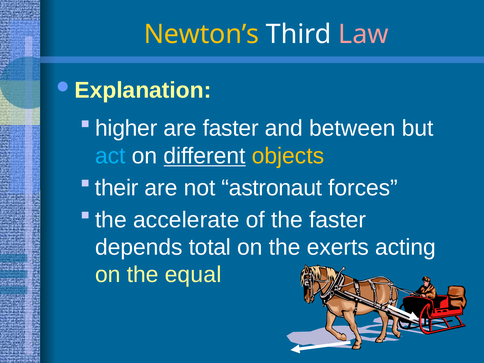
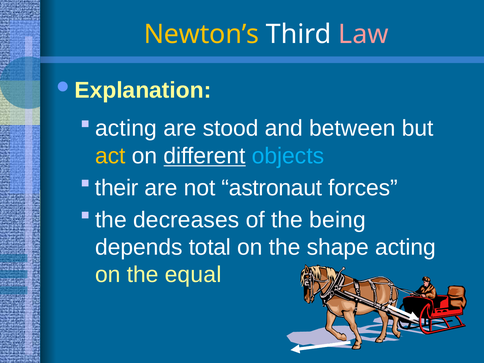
higher at (126, 128): higher -> acting
are faster: faster -> stood
act colour: light blue -> yellow
objects colour: yellow -> light blue
accelerate: accelerate -> decreases
the faster: faster -> being
exerts: exerts -> shape
